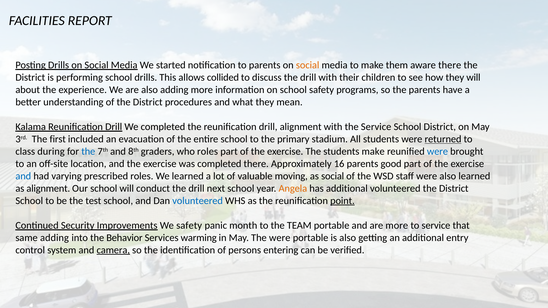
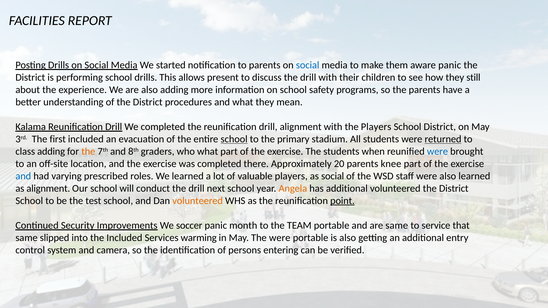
social at (308, 65) colour: orange -> blue
aware there: there -> panic
collided: collided -> present
they will: will -> still
the Service: Service -> Players
school at (234, 139) underline: none -> present
class during: during -> adding
the at (88, 152) colour: blue -> orange
who roles: roles -> what
students make: make -> when
16: 16 -> 20
good: good -> knee
valuable moving: moving -> players
volunteered at (198, 201) colour: blue -> orange
We safety: safety -> soccer
are more: more -> same
same adding: adding -> slipped
the Behavior: Behavior -> Included
camera underline: present -> none
